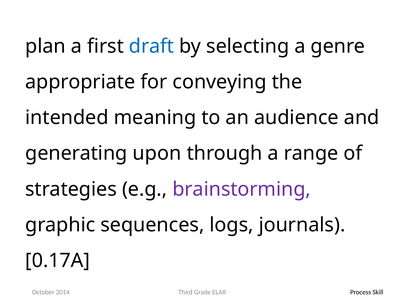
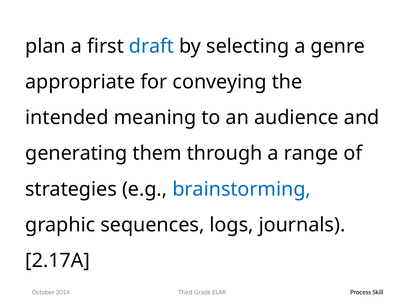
upon: upon -> them
brainstorming colour: purple -> blue
0.17A: 0.17A -> 2.17A
